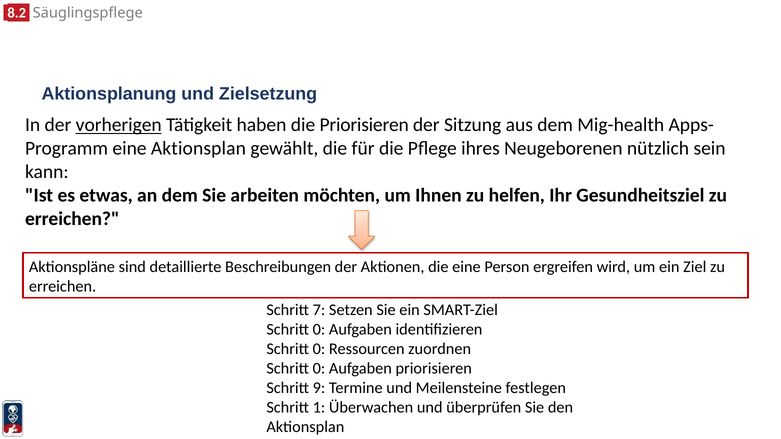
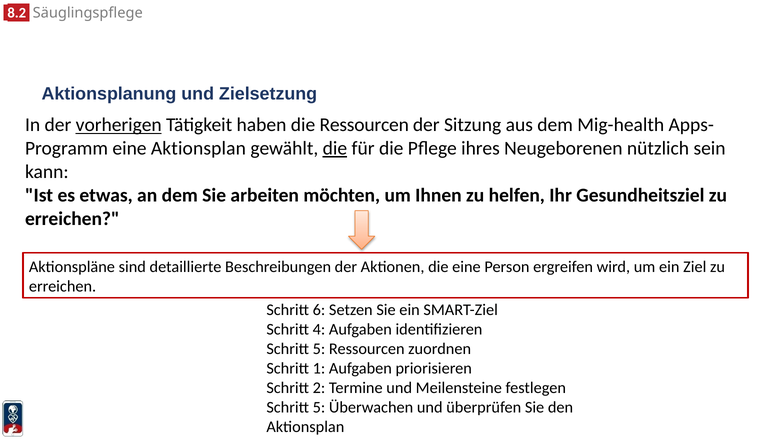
die Priorisieren: Priorisieren -> Ressourcen
die at (335, 149) underline: none -> present
7: 7 -> 6
0 at (319, 330): 0 -> 4
0 at (319, 349): 0 -> 5
0 at (319, 369): 0 -> 1
9: 9 -> 2
1 at (319, 408): 1 -> 5
